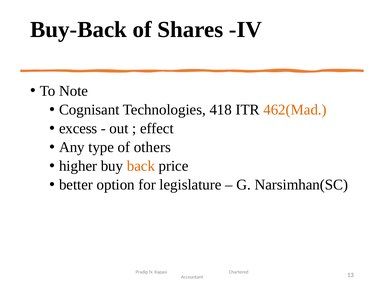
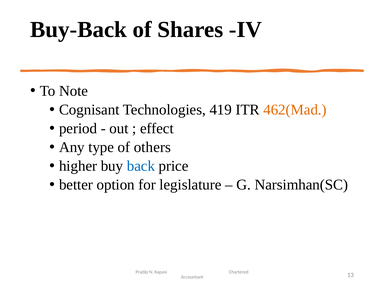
418: 418 -> 419
excess: excess -> period
back colour: orange -> blue
